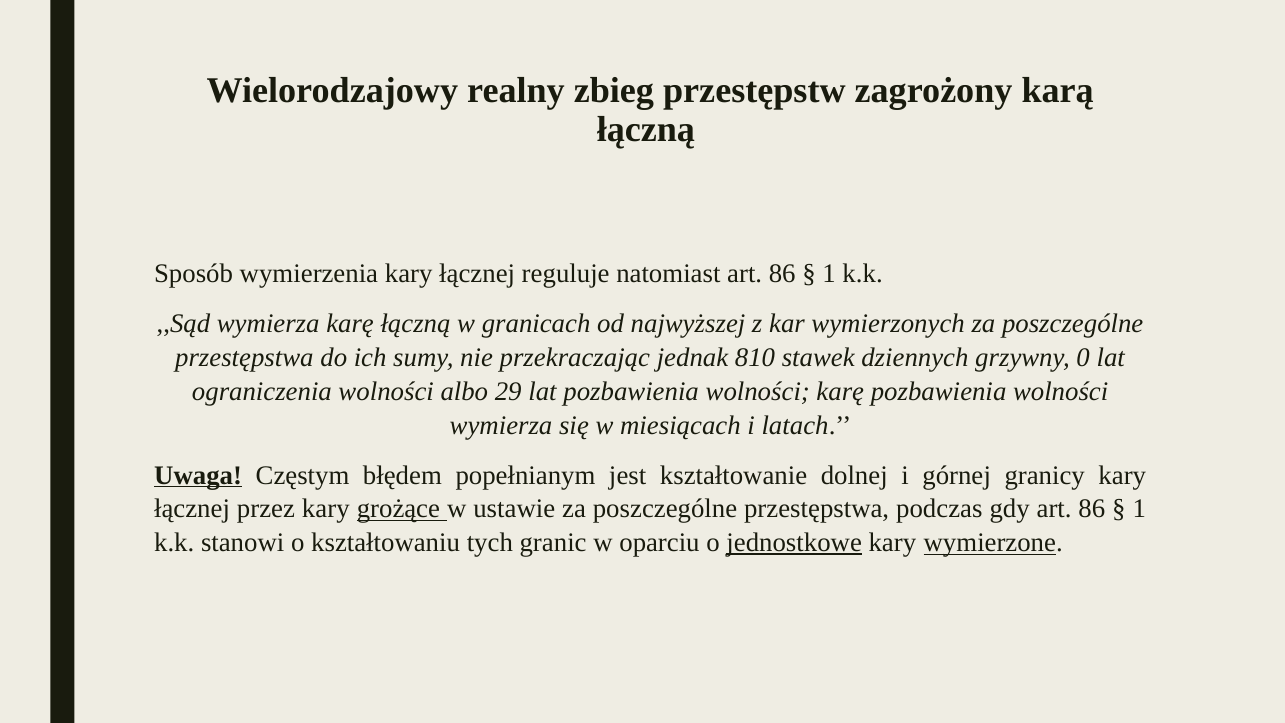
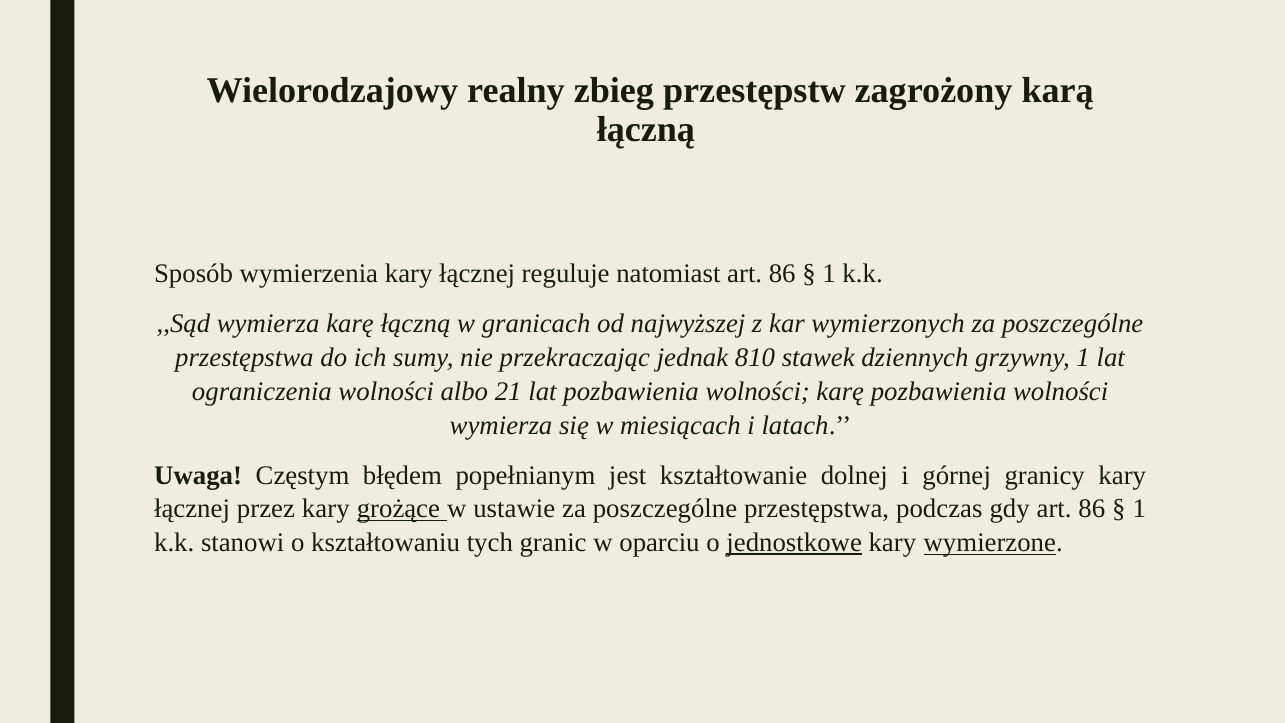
grzywny 0: 0 -> 1
29: 29 -> 21
Uwaga underline: present -> none
